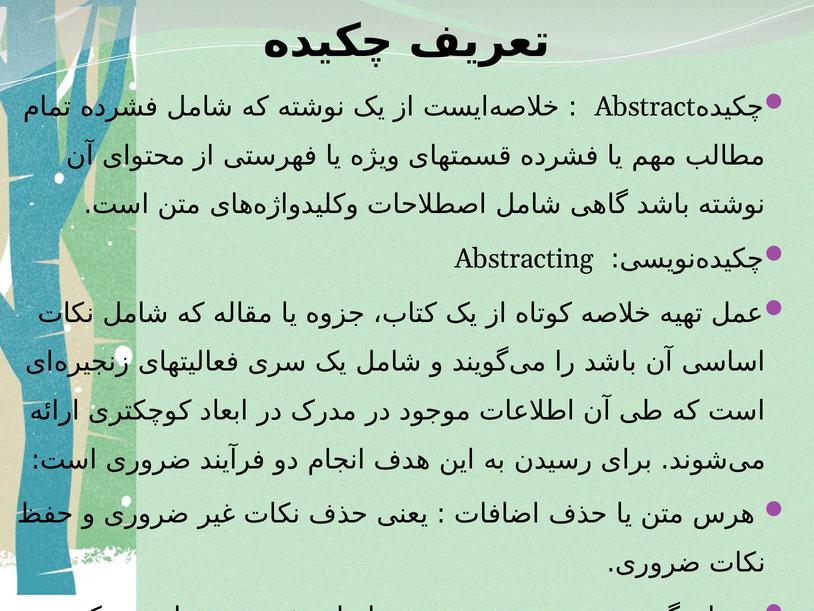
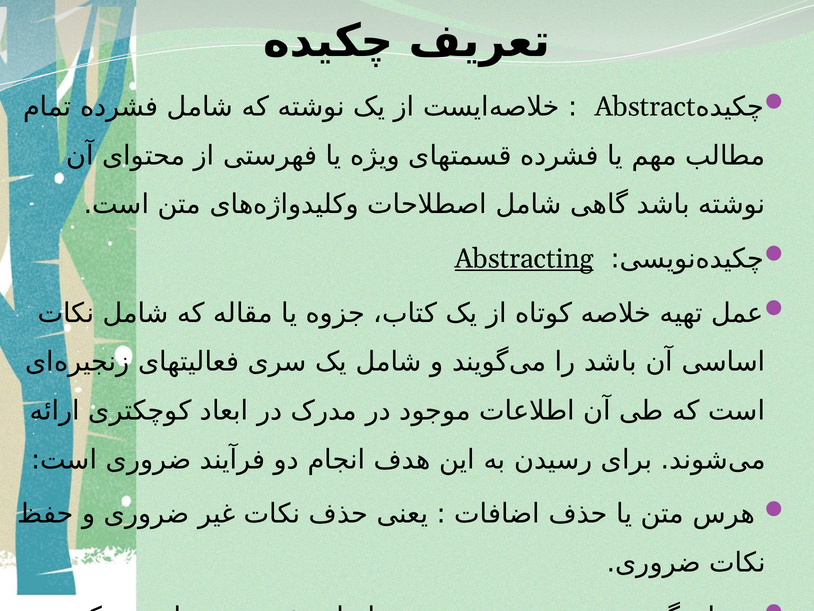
Abstracting underline: none -> present
